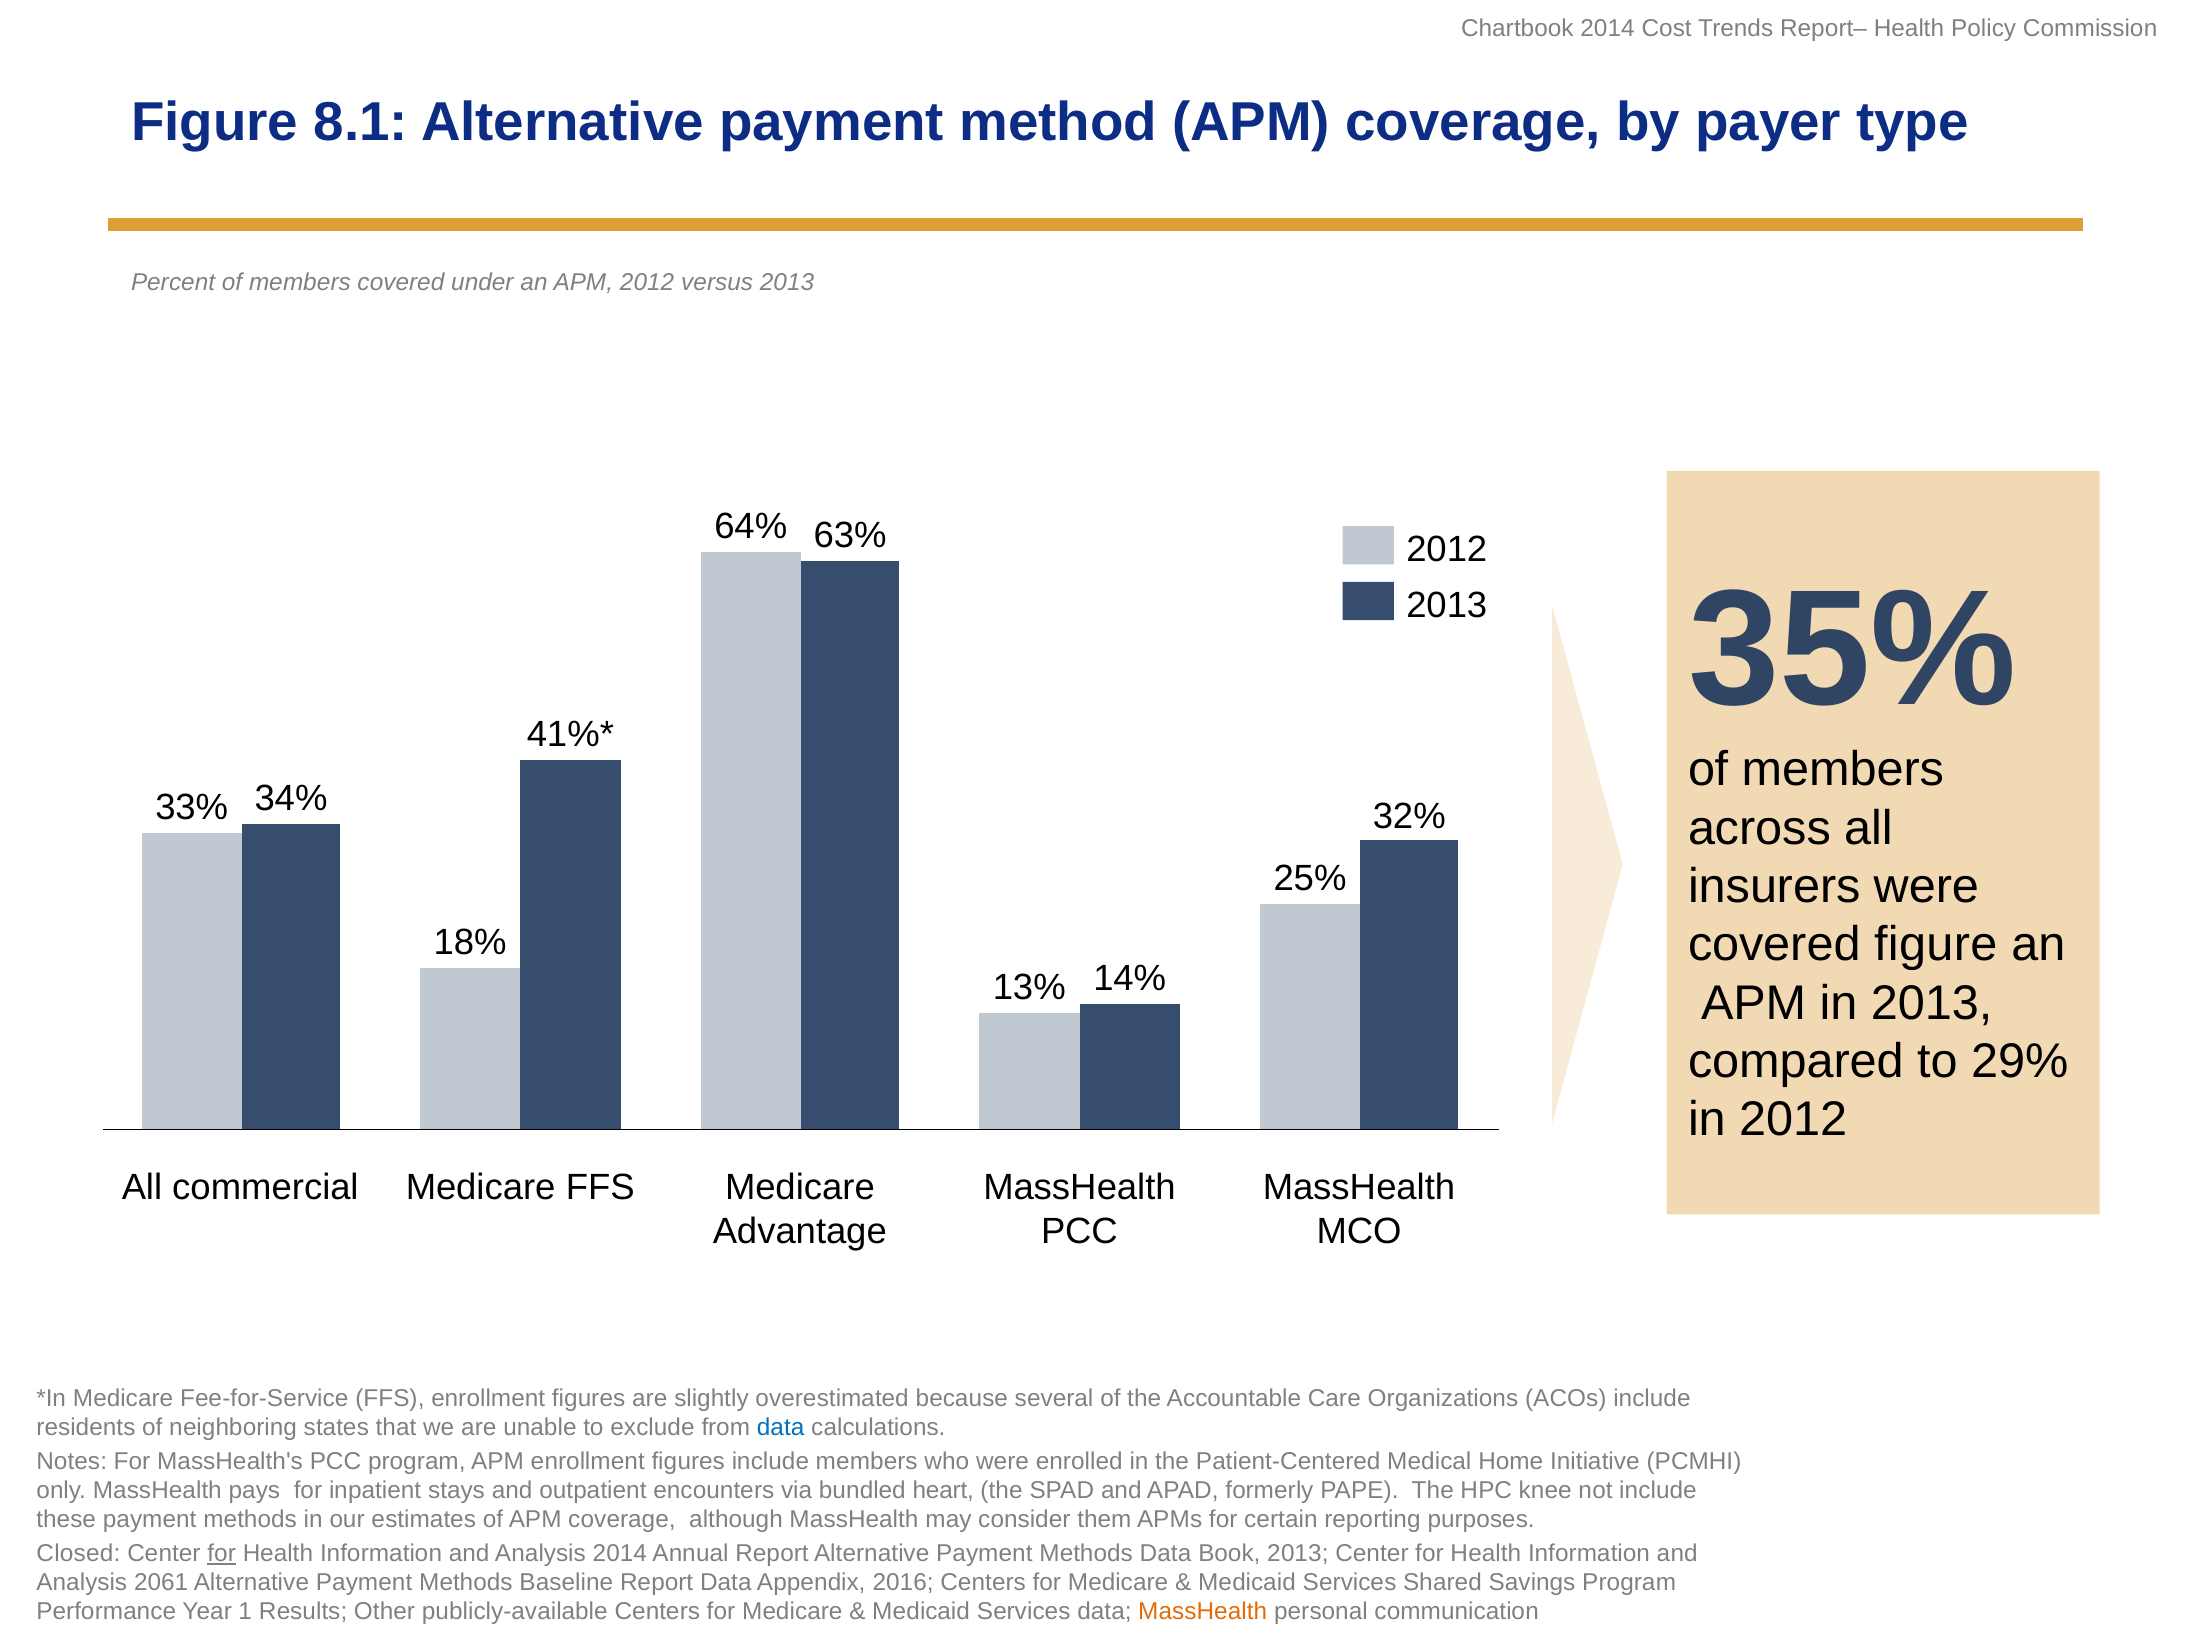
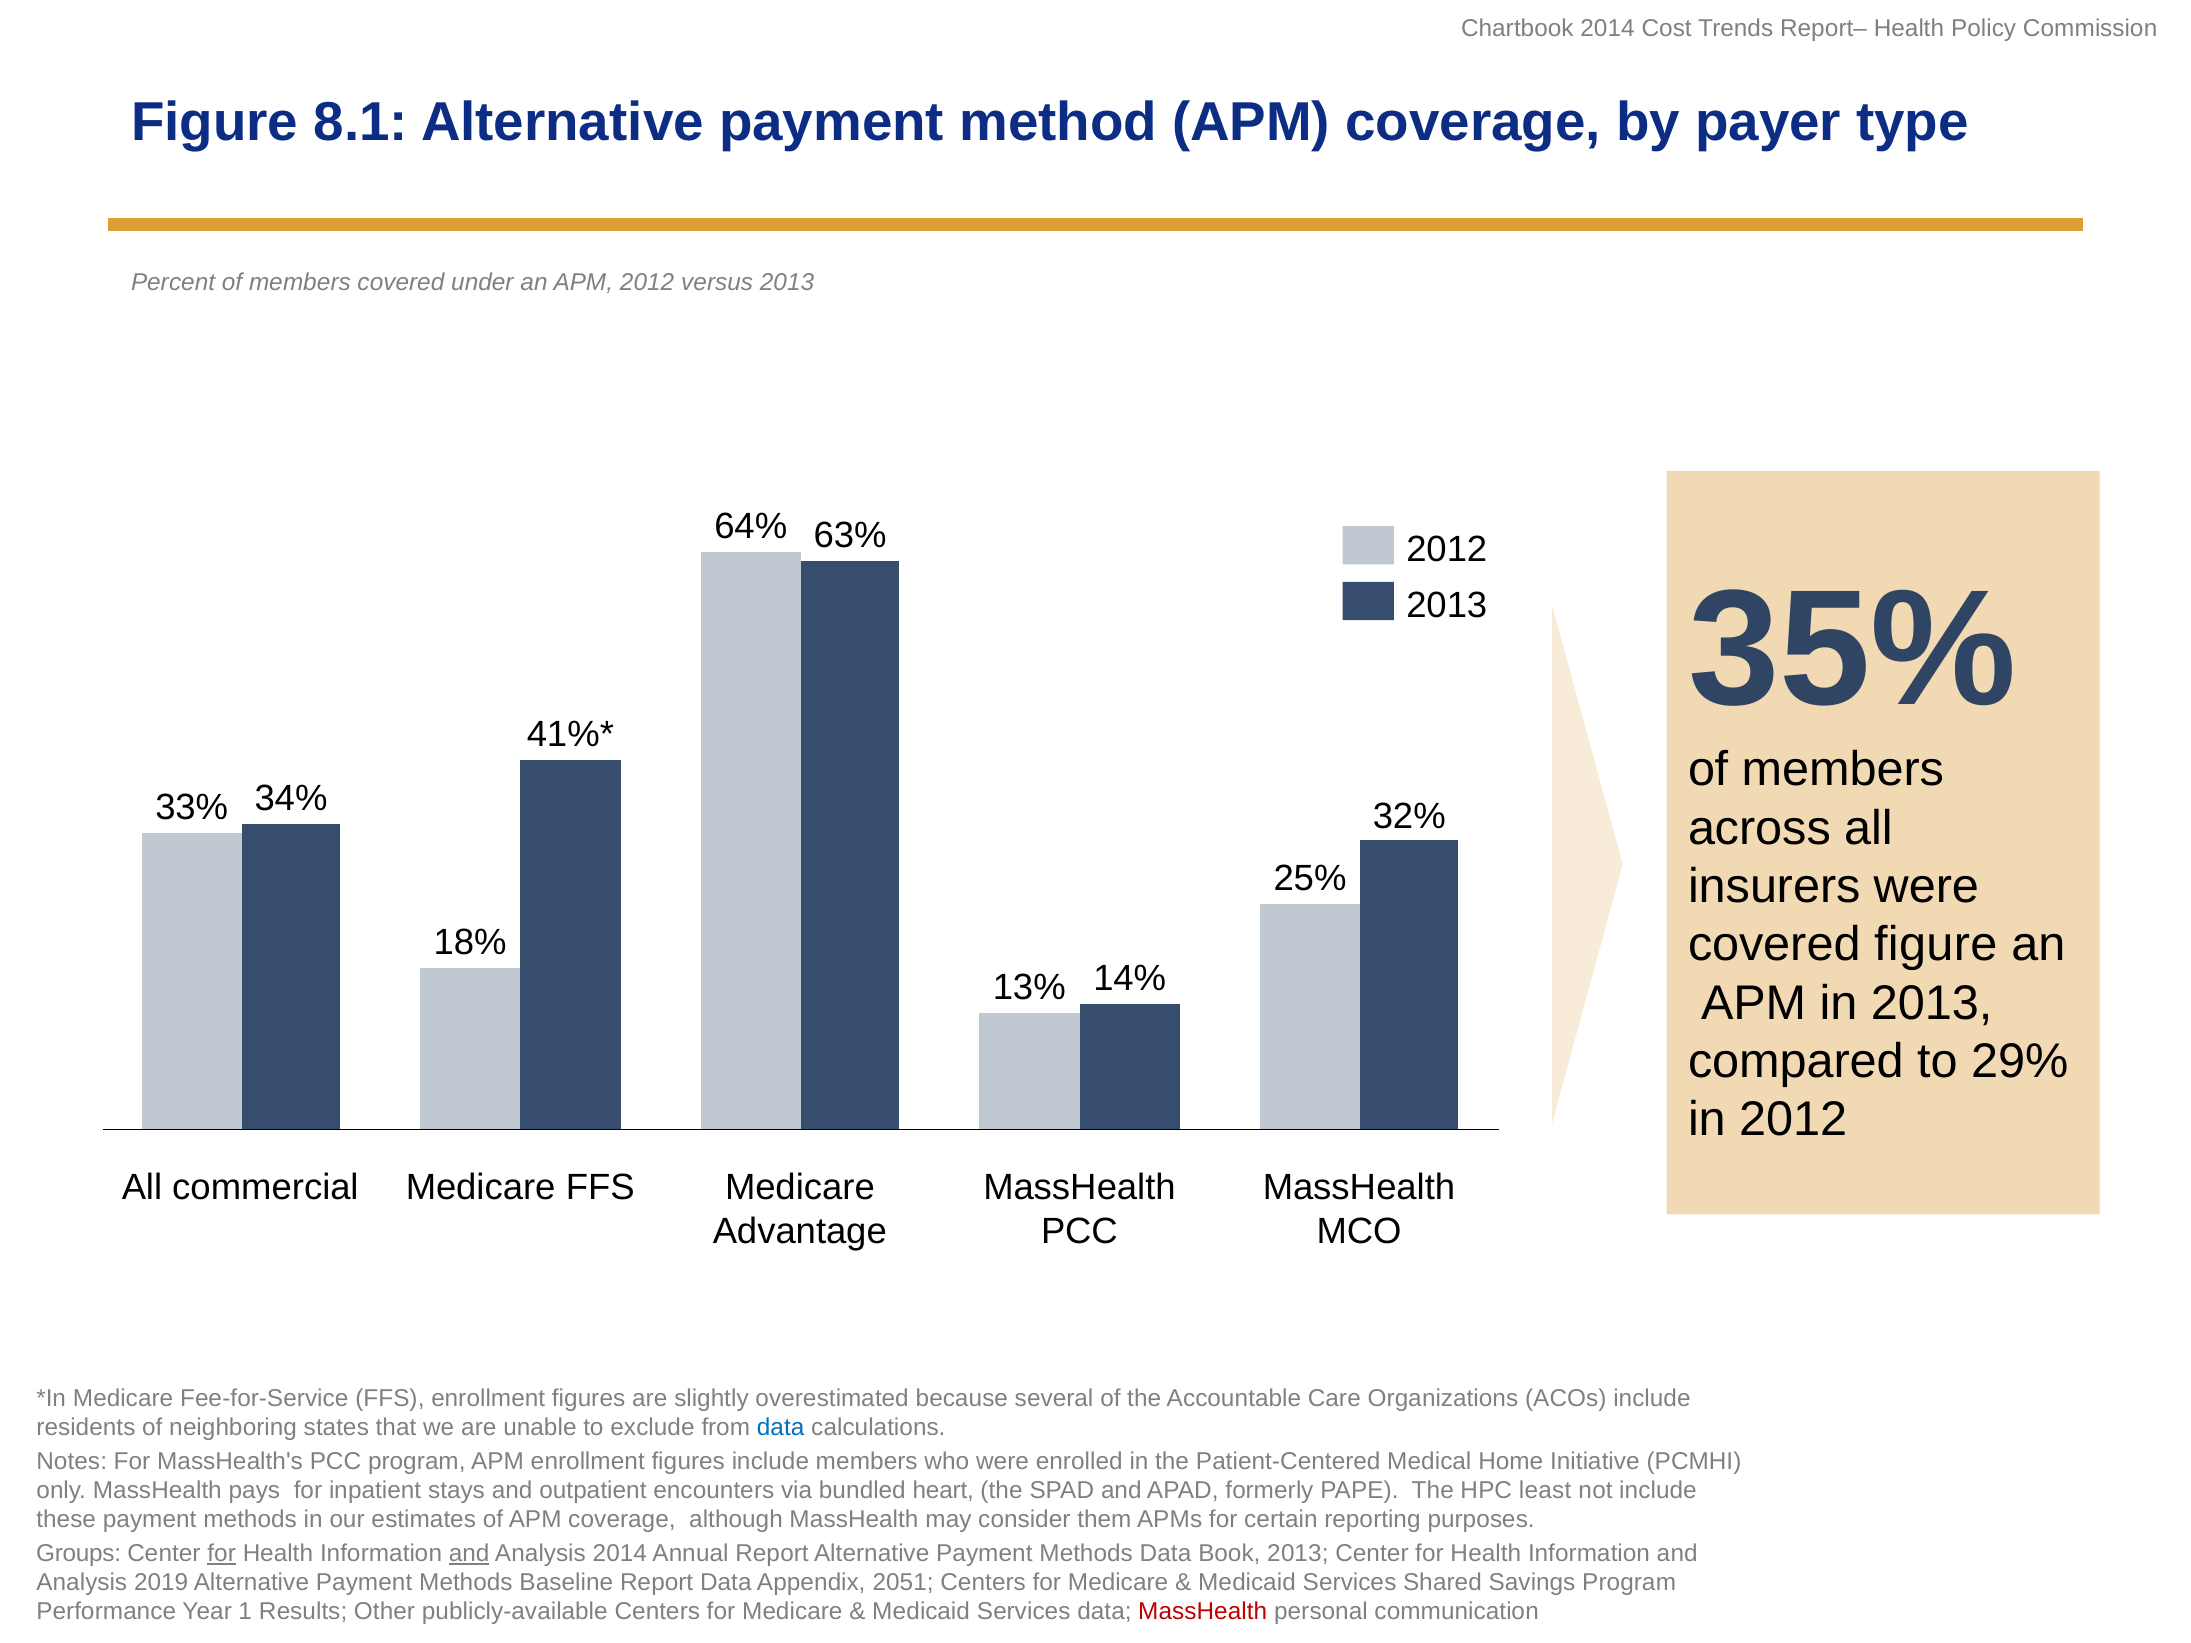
knee: knee -> least
Closed: Closed -> Groups
and at (469, 1554) underline: none -> present
2061: 2061 -> 2019
2016: 2016 -> 2051
MassHealth at (1203, 1612) colour: orange -> red
